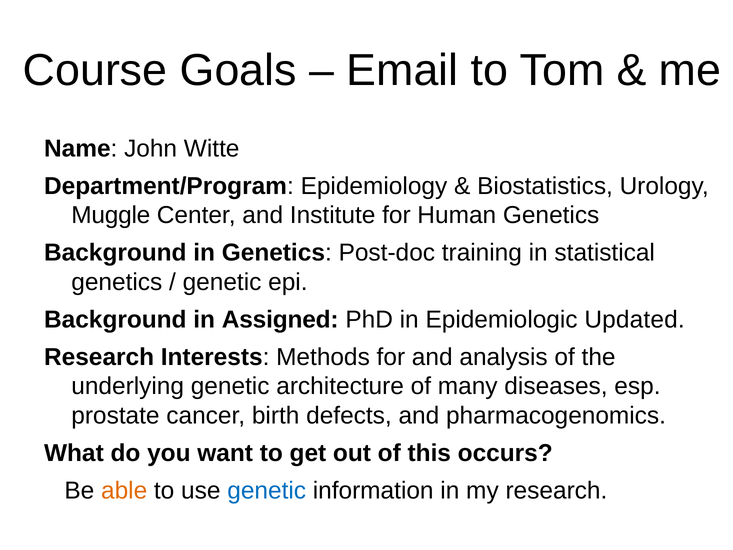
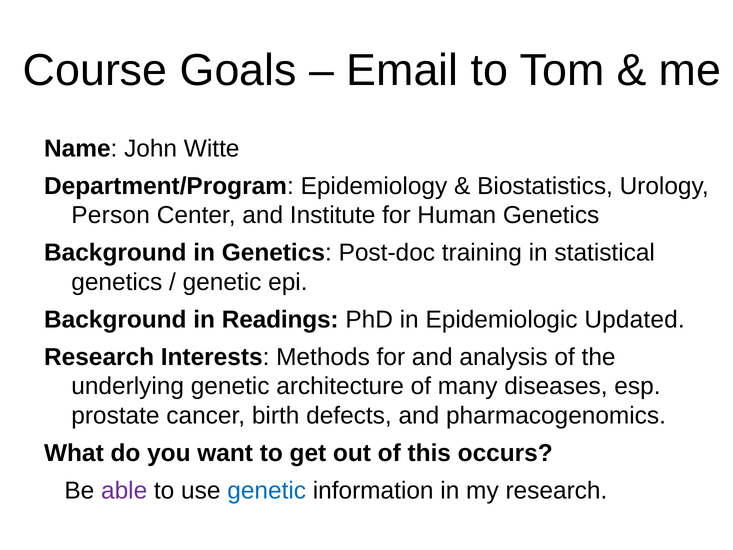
Muggle: Muggle -> Person
Assigned: Assigned -> Readings
able colour: orange -> purple
